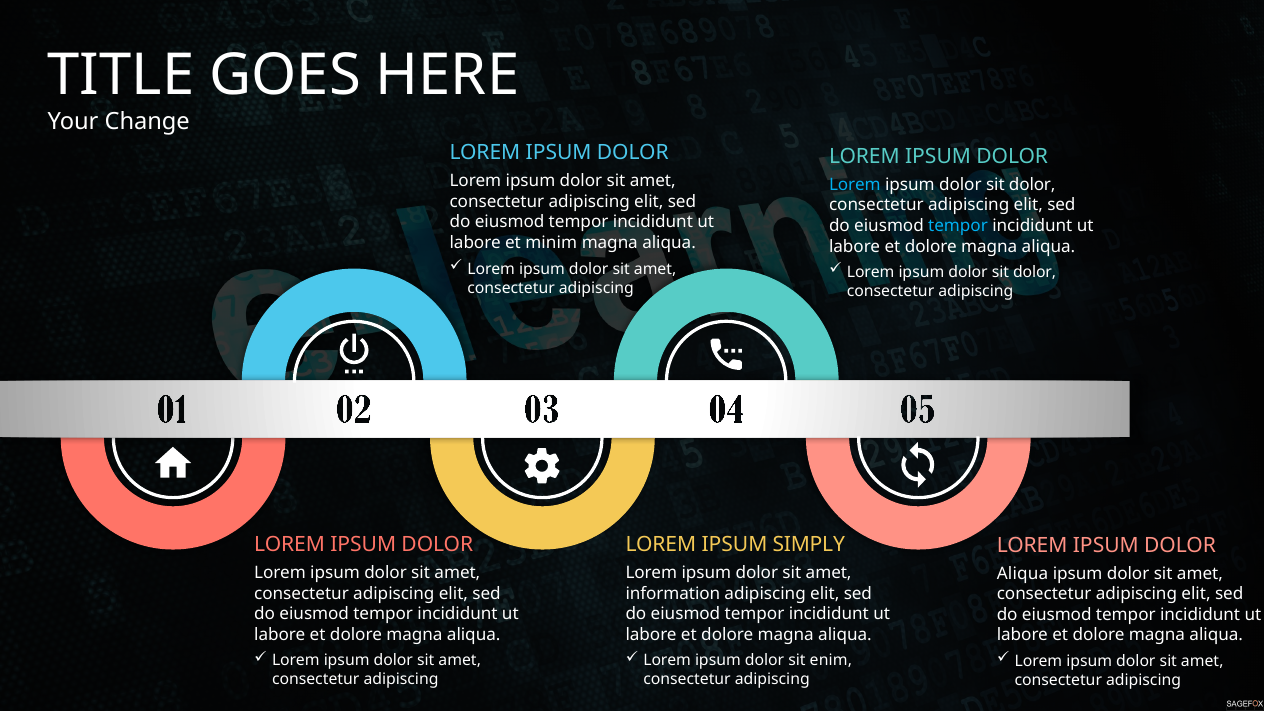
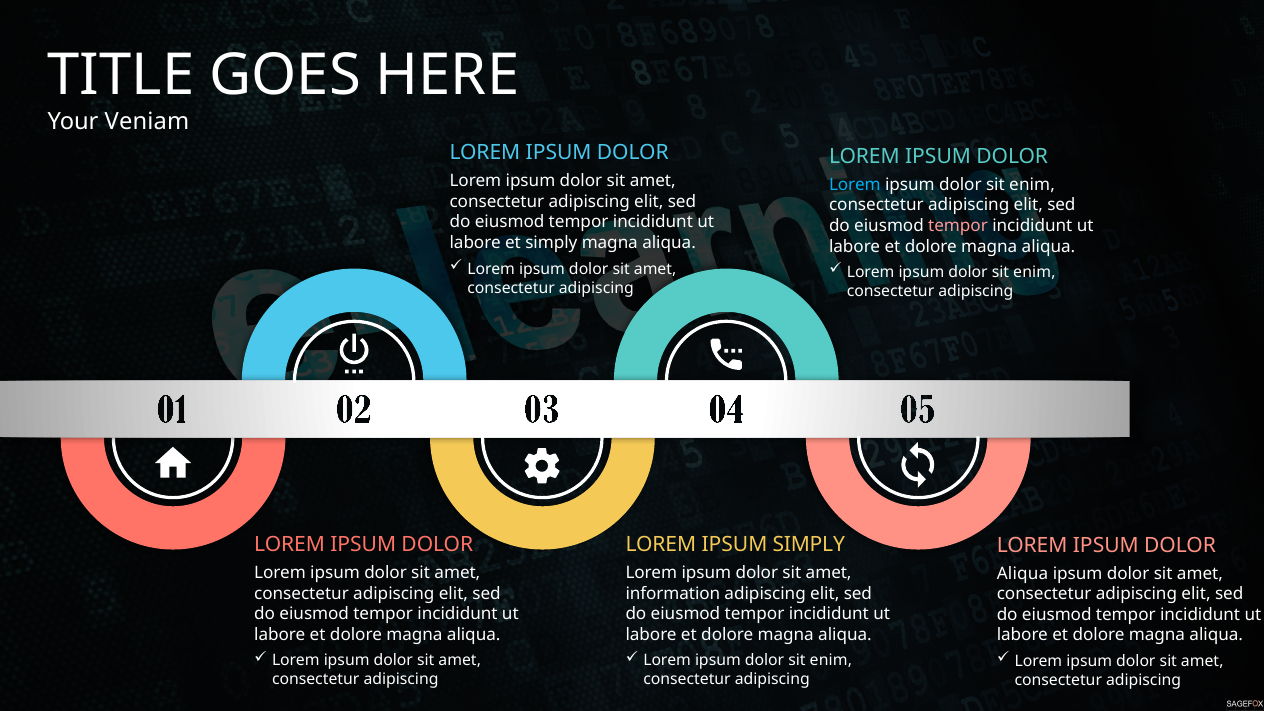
Change: Change -> Veniam
dolor at (1032, 185): dolor -> enim
tempor at (958, 226) colour: light blue -> pink
et minim: minim -> simply
dolor at (1035, 272): dolor -> enim
